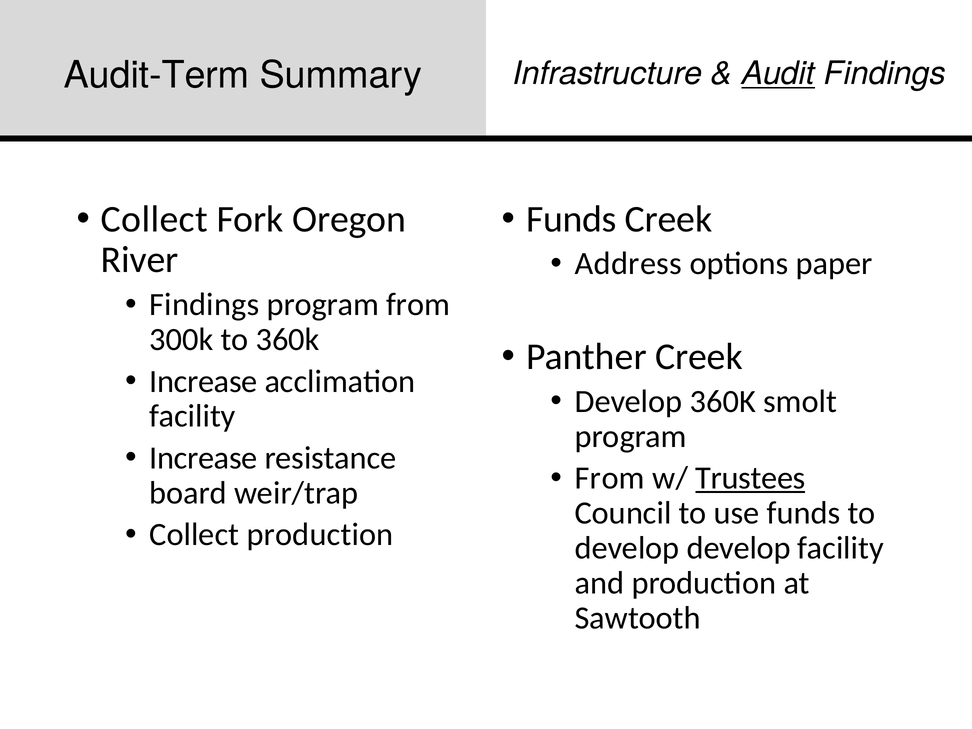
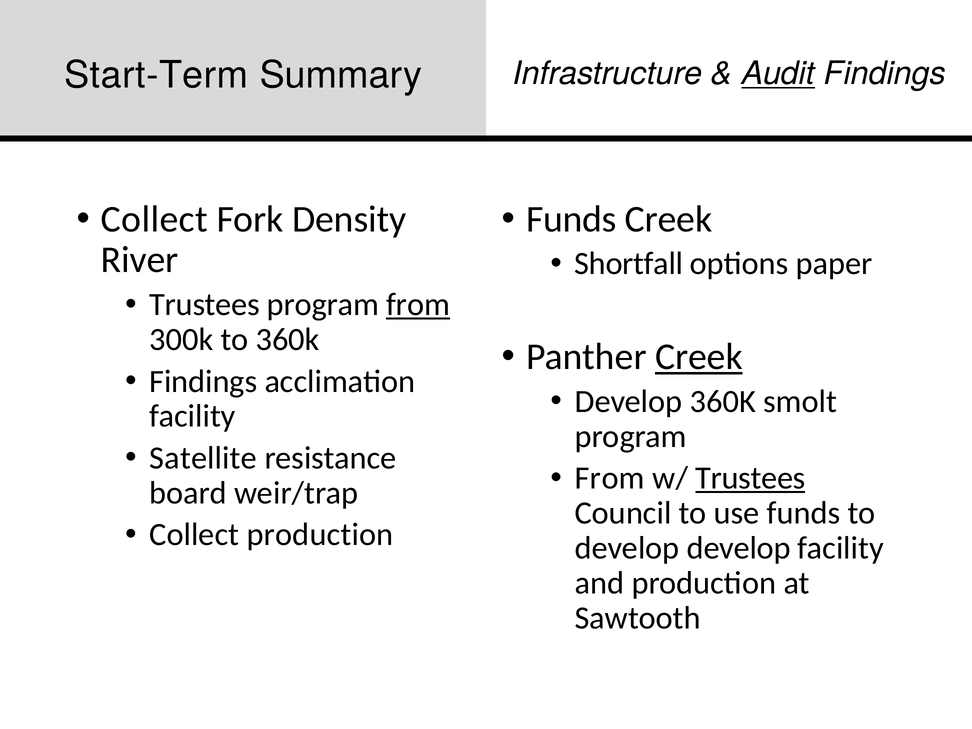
Audit-Term: Audit-Term -> Start-Term
Oregon: Oregon -> Density
Address: Address -> Shortfall
Findings at (204, 305): Findings -> Trustees
from at (418, 305) underline: none -> present
Creek at (699, 357) underline: none -> present
Increase at (203, 381): Increase -> Findings
Increase at (203, 458): Increase -> Satellite
